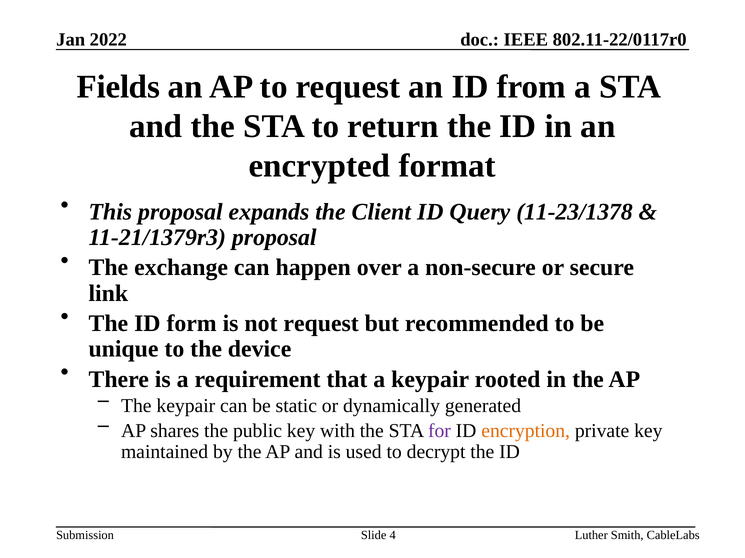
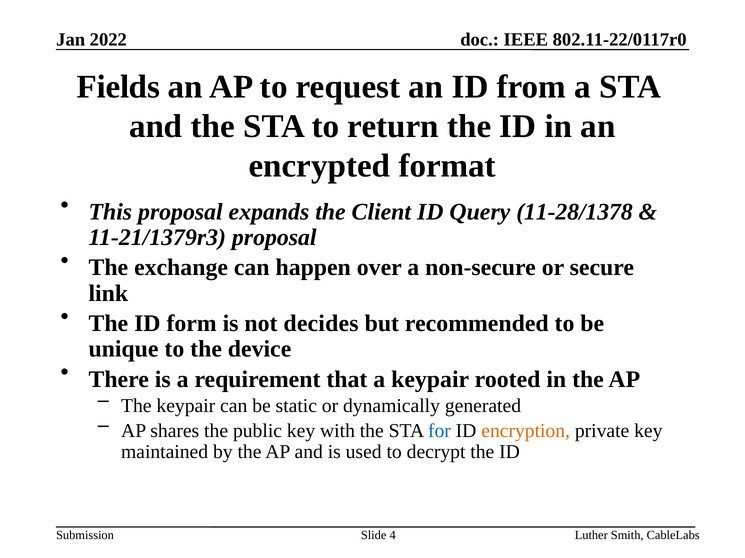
11-23/1378: 11-23/1378 -> 11-28/1378
not request: request -> decides
for colour: purple -> blue
